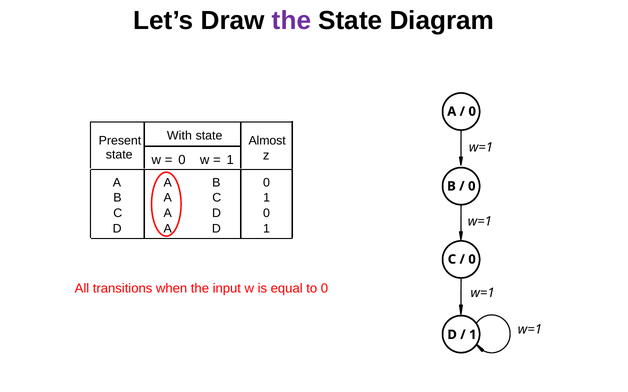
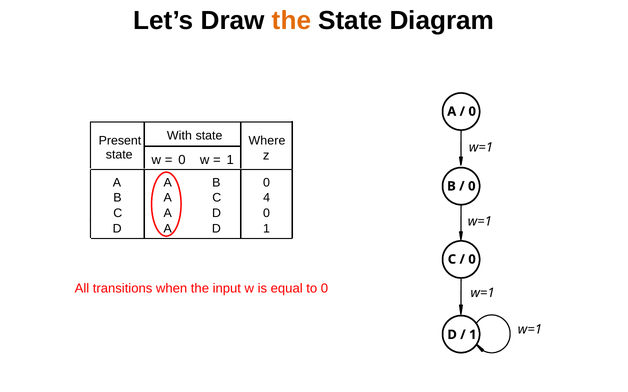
the at (292, 21) colour: purple -> orange
Almost: Almost -> Where
C 1: 1 -> 4
